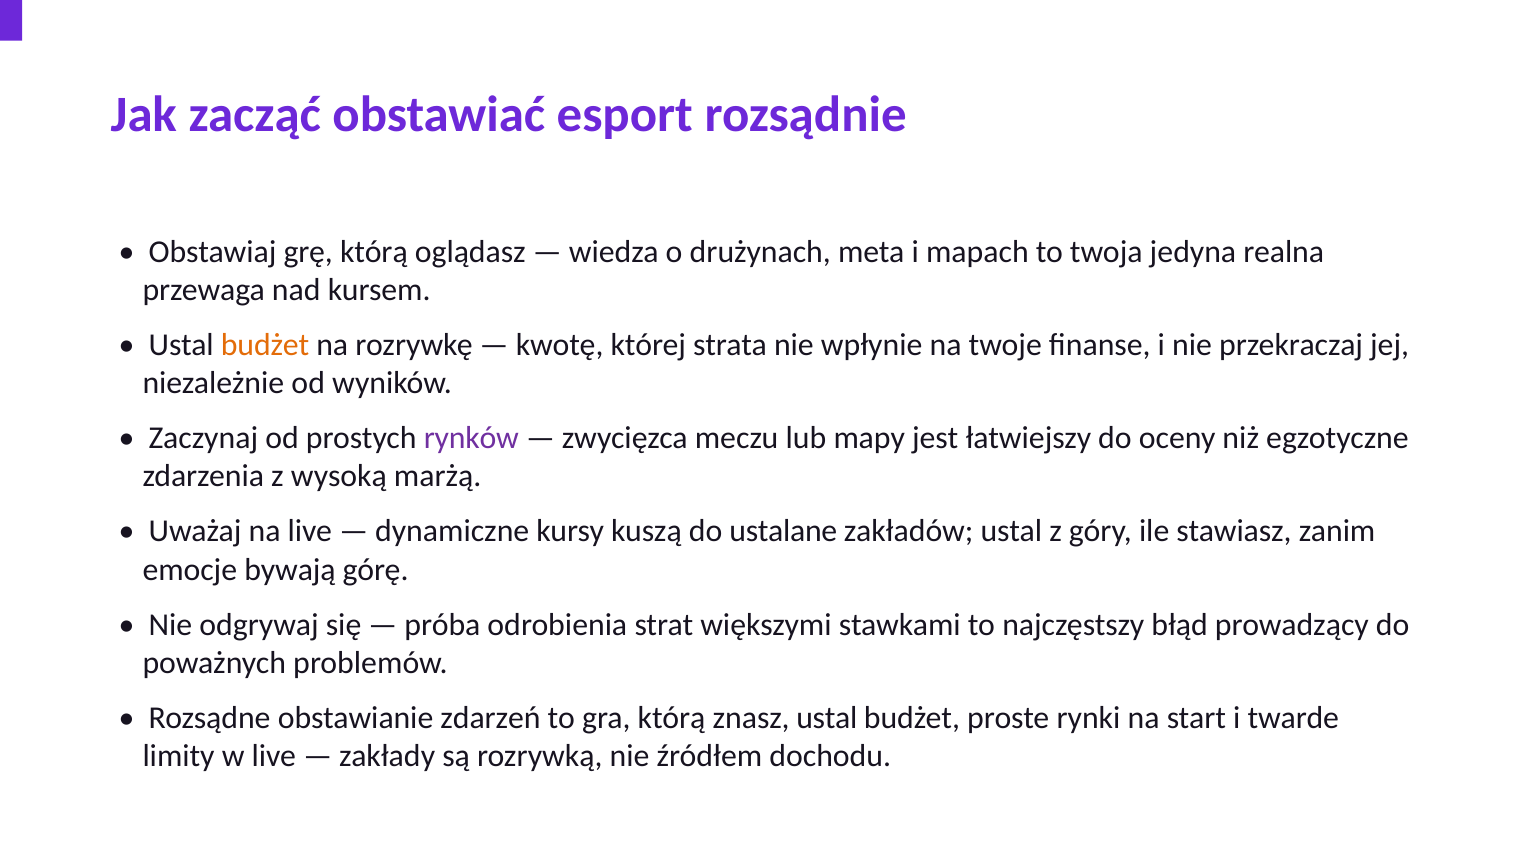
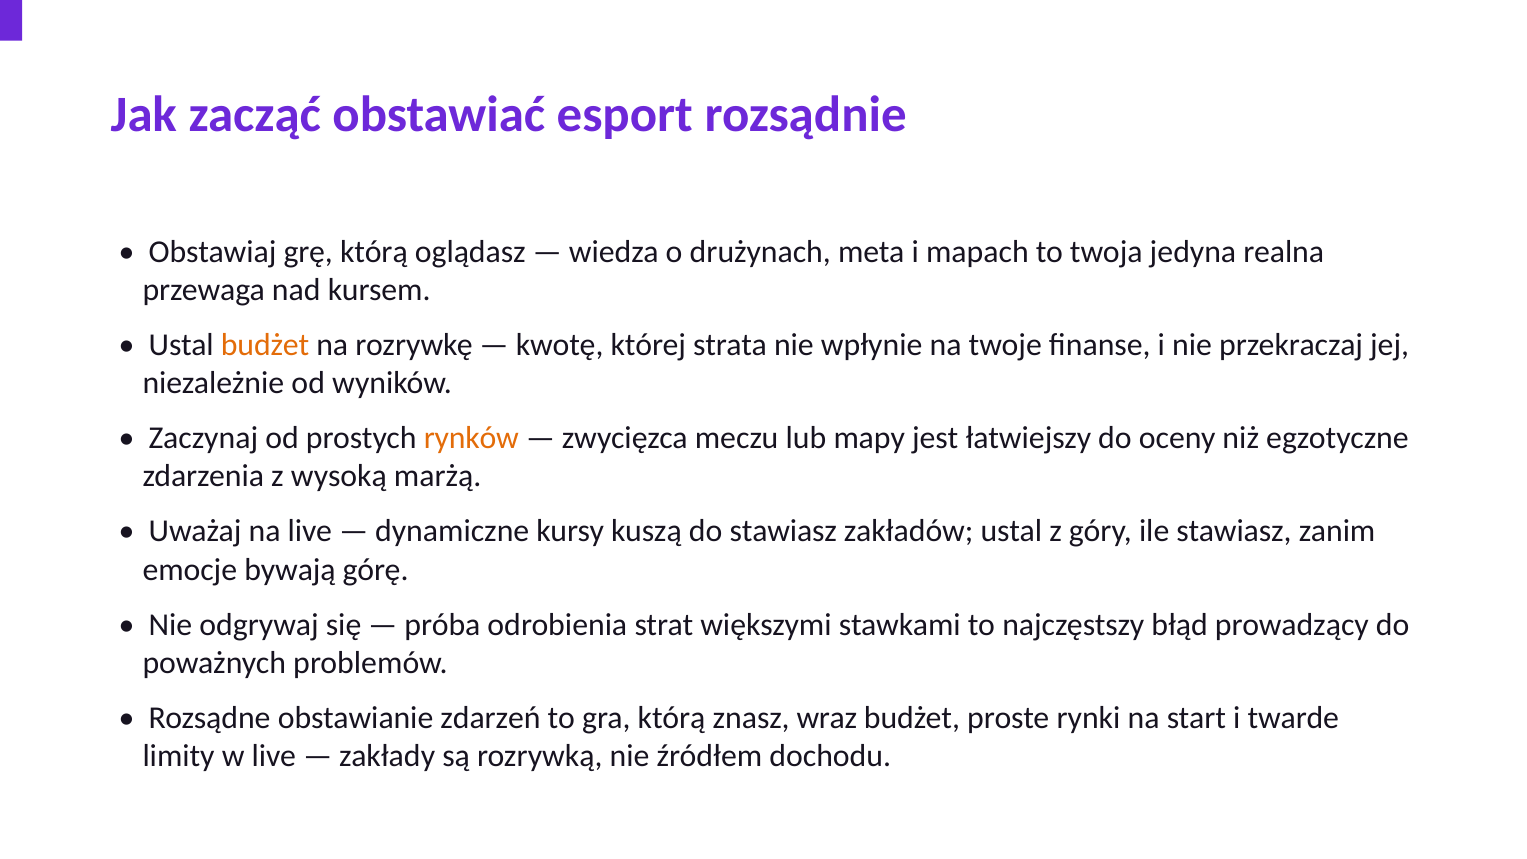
rynków colour: purple -> orange
do ustalane: ustalane -> stawiasz
znasz ustal: ustal -> wraz
